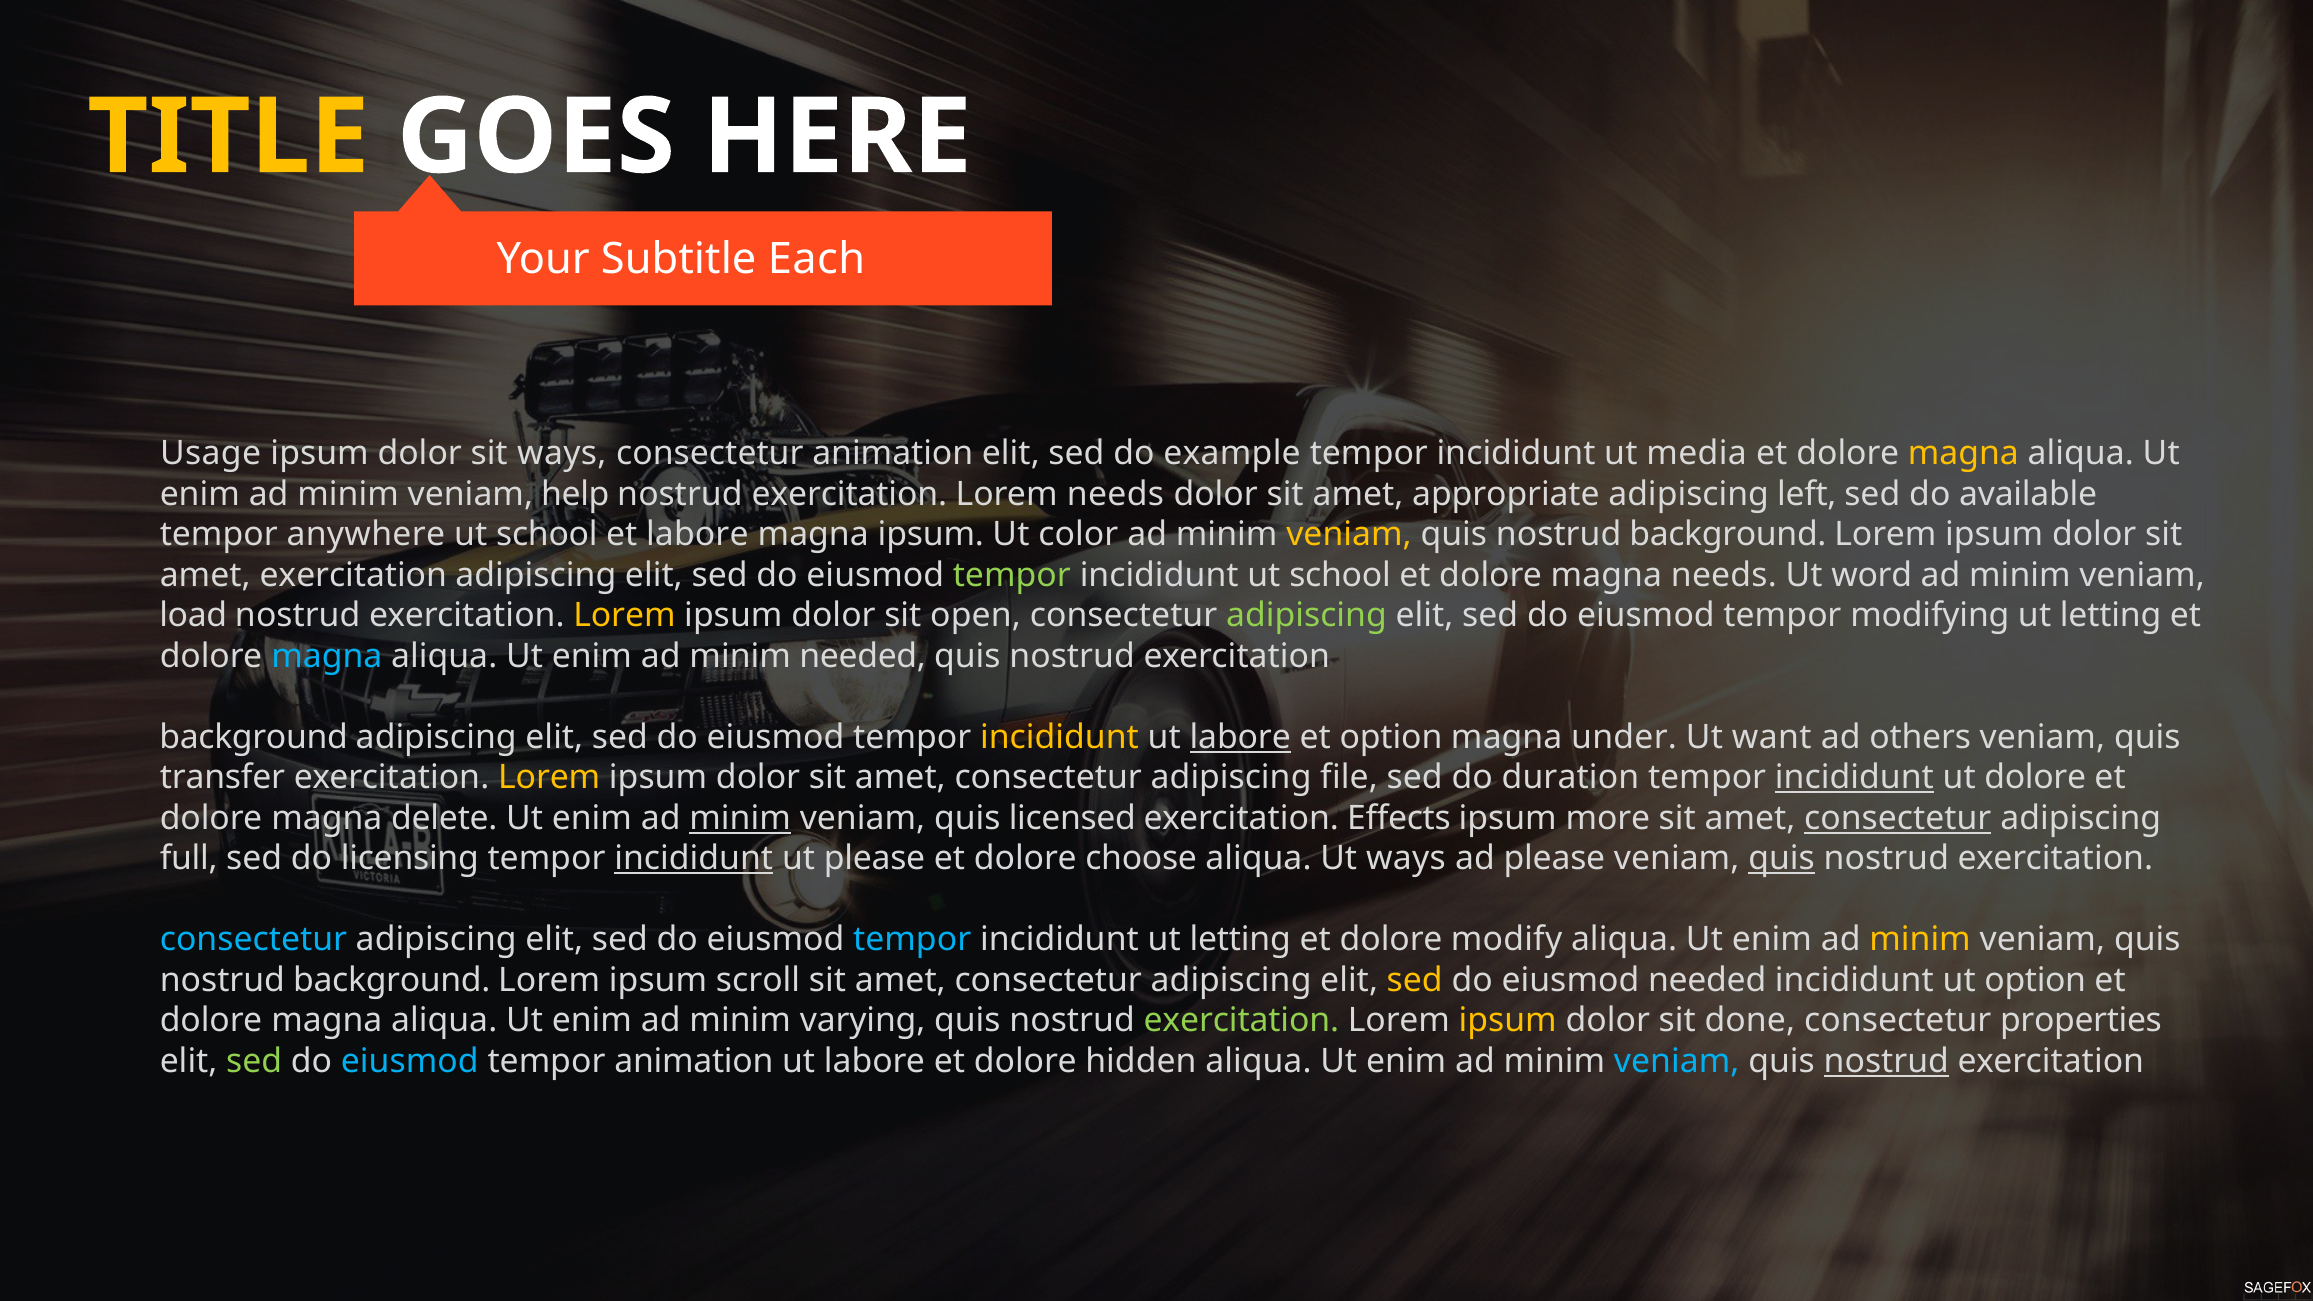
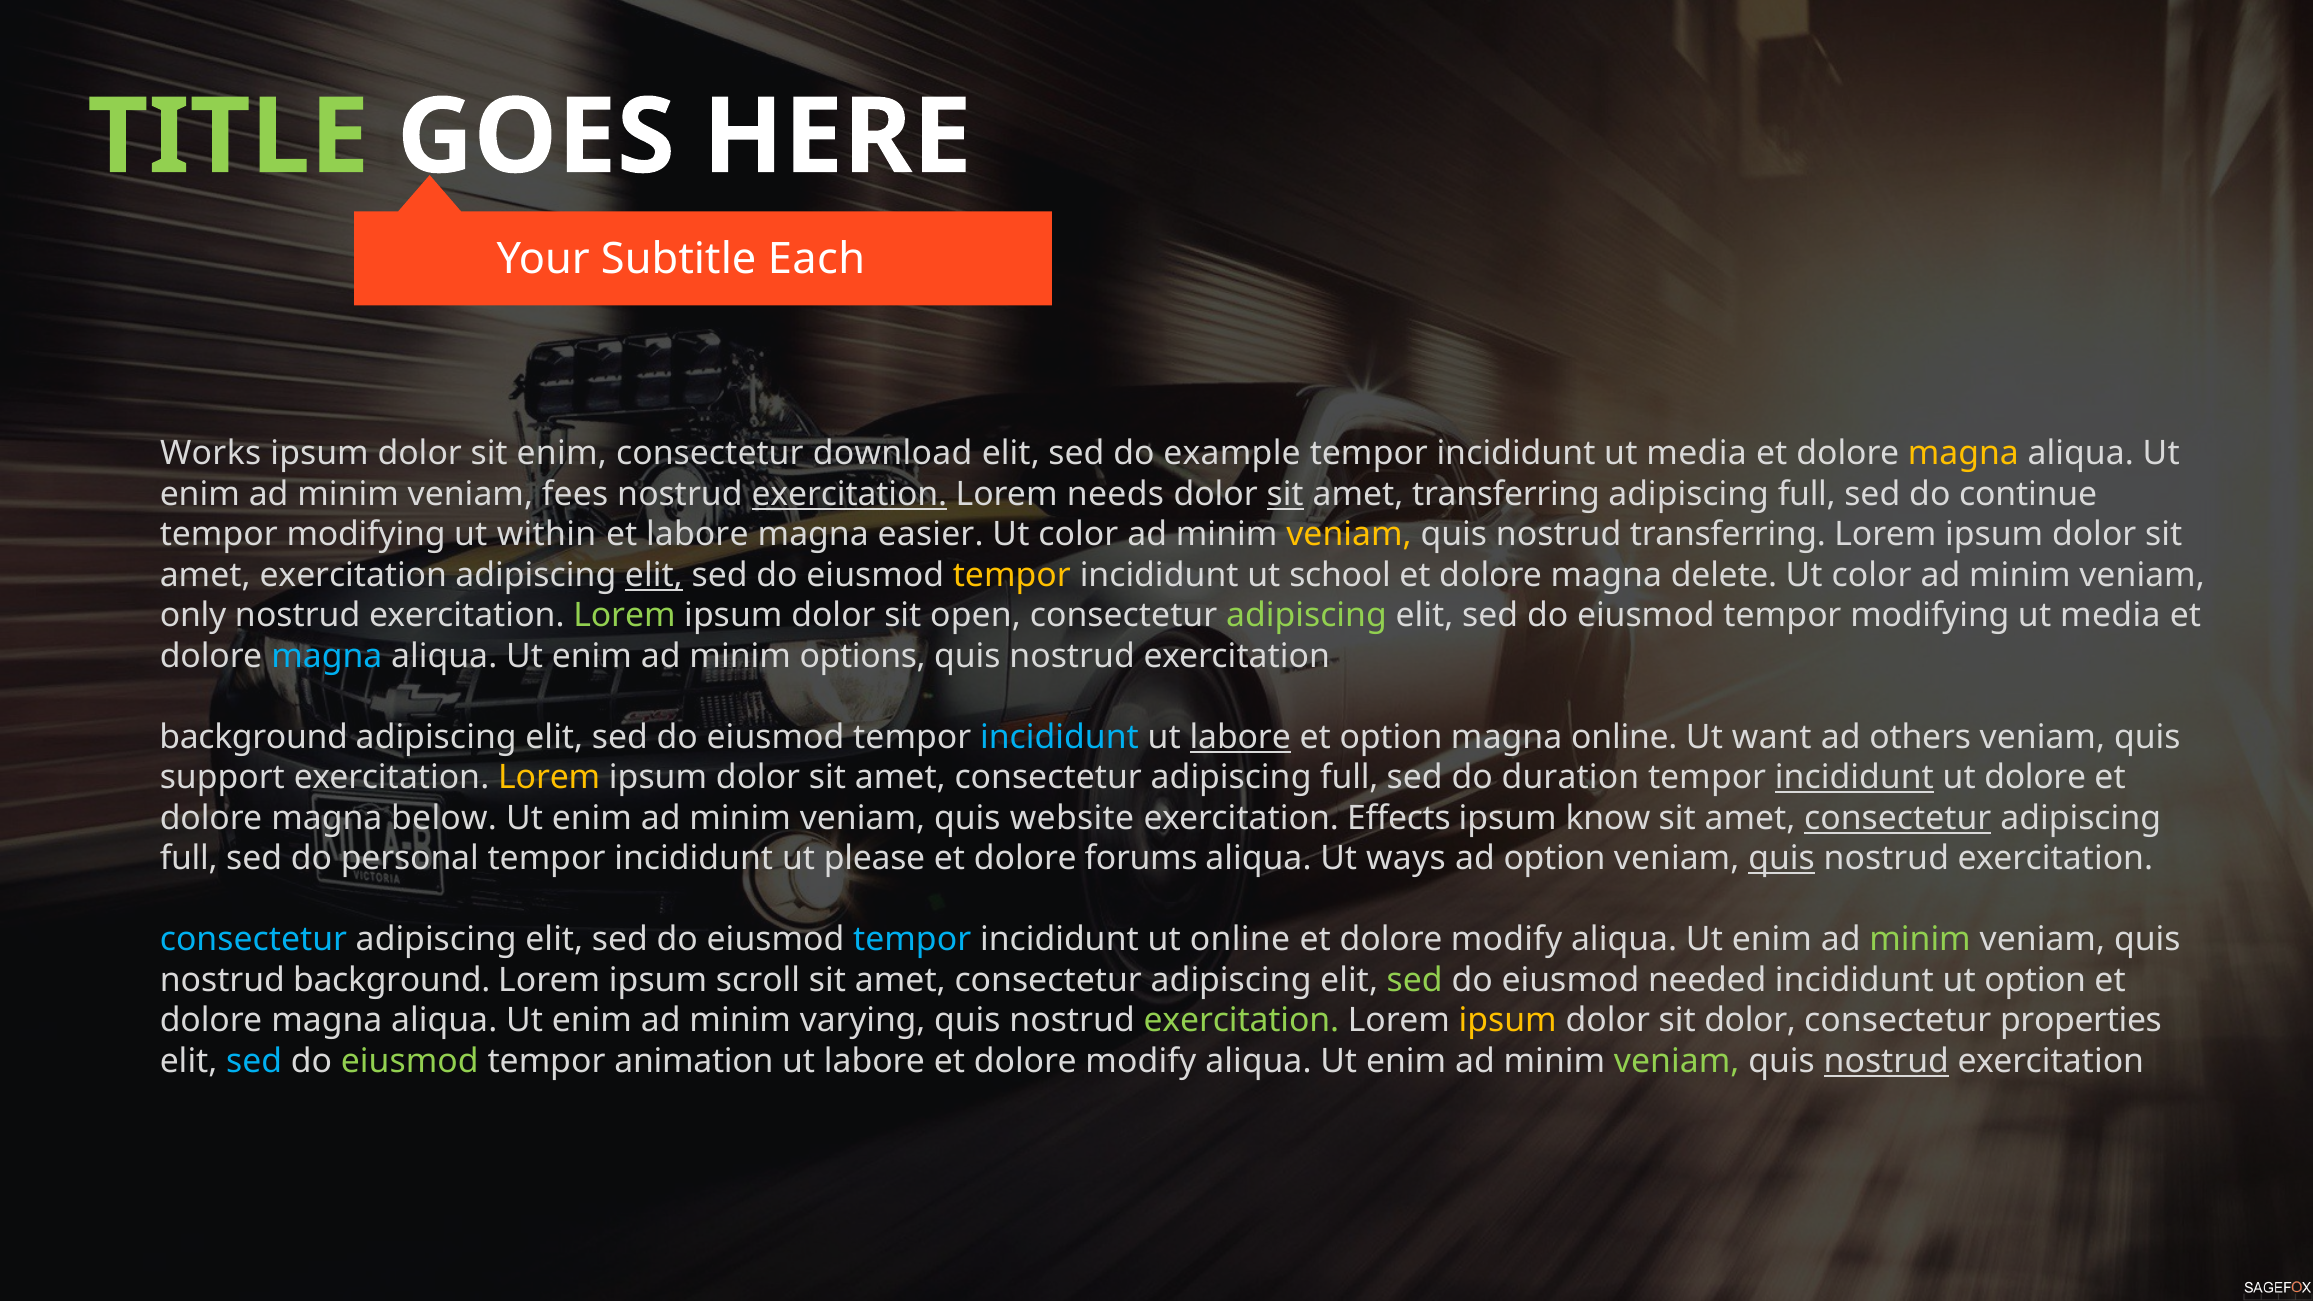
TITLE colour: yellow -> light green
Usage: Usage -> Works
sit ways: ways -> enim
consectetur animation: animation -> download
help: help -> fees
exercitation at (849, 494) underline: none -> present
sit at (1285, 494) underline: none -> present
amet appropriate: appropriate -> transferring
left at (1807, 494): left -> full
available: available -> continue
anywhere at (366, 535): anywhere -> modifying
school at (547, 535): school -> within
magna ipsum: ipsum -> easier
background at (1728, 535): background -> transferring
elit at (654, 575) underline: none -> present
tempor at (1012, 575) colour: light green -> yellow
magna needs: needs -> delete
word at (1872, 575): word -> color
load: load -> only
Lorem at (624, 616) colour: yellow -> light green
letting at (2111, 616): letting -> media
minim needed: needed -> options
incididunt at (1059, 737) colour: yellow -> light blue
magna under: under -> online
transfer: transfer -> support
file at (1349, 778): file -> full
delete: delete -> below
minim at (740, 818) underline: present -> none
licensed: licensed -> website
more: more -> know
licensing: licensing -> personal
incididunt at (694, 859) underline: present -> none
choose: choose -> forums
ad please: please -> option
incididunt ut letting: letting -> online
minim at (1920, 940) colour: yellow -> light green
sed at (1415, 980) colour: yellow -> light green
sit done: done -> dolor
sed at (254, 1061) colour: light green -> light blue
eiusmod at (410, 1061) colour: light blue -> light green
labore et dolore hidden: hidden -> modify
veniam at (1677, 1061) colour: light blue -> light green
